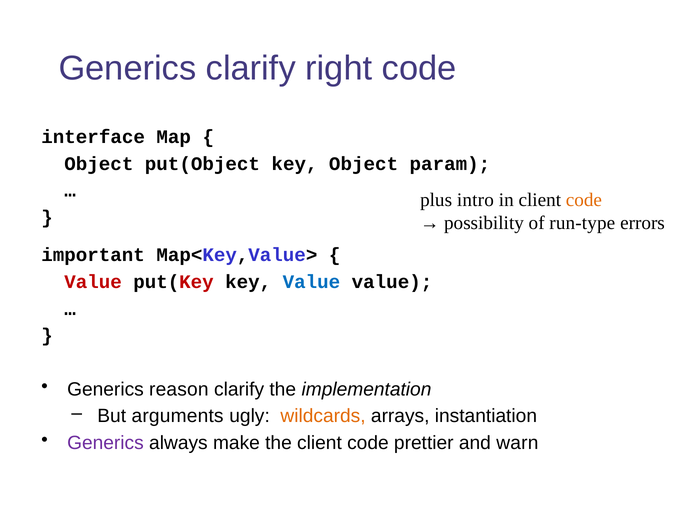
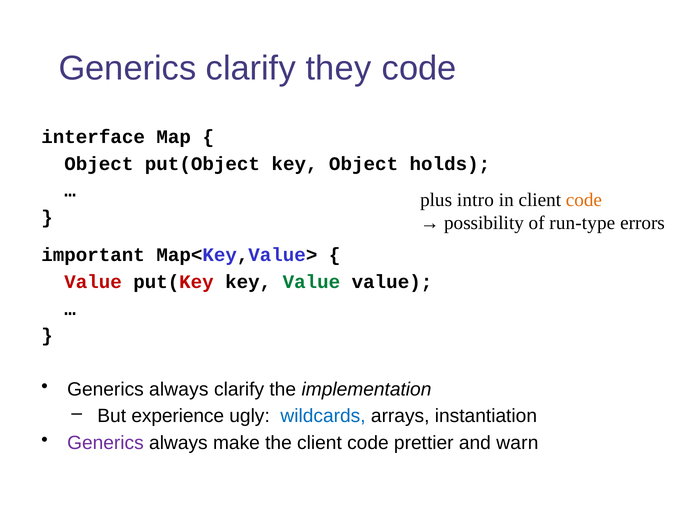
right: right -> they
param: param -> holds
Value at (311, 282) colour: blue -> green
reason at (179, 389): reason -> always
arguments: arguments -> experience
wildcards colour: orange -> blue
